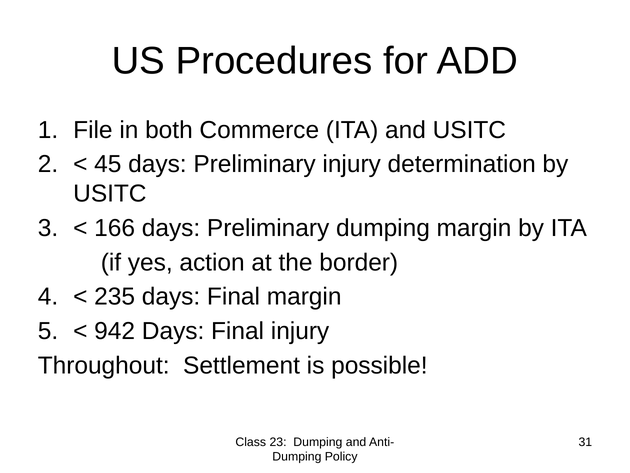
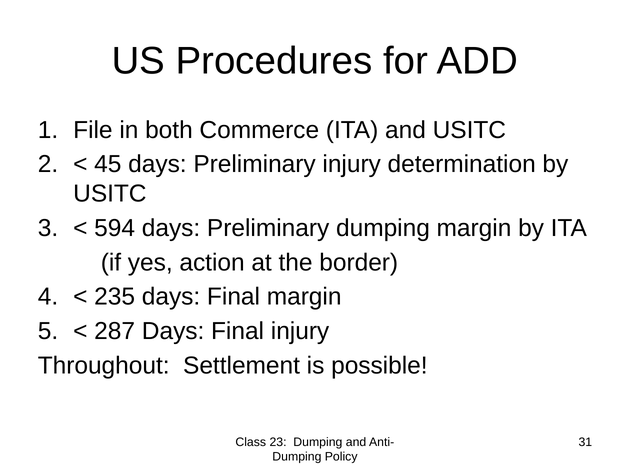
166: 166 -> 594
942: 942 -> 287
